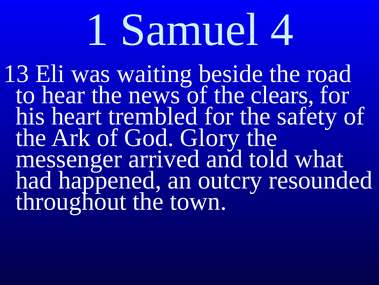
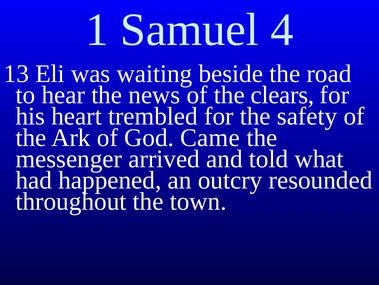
Glory: Glory -> Came
